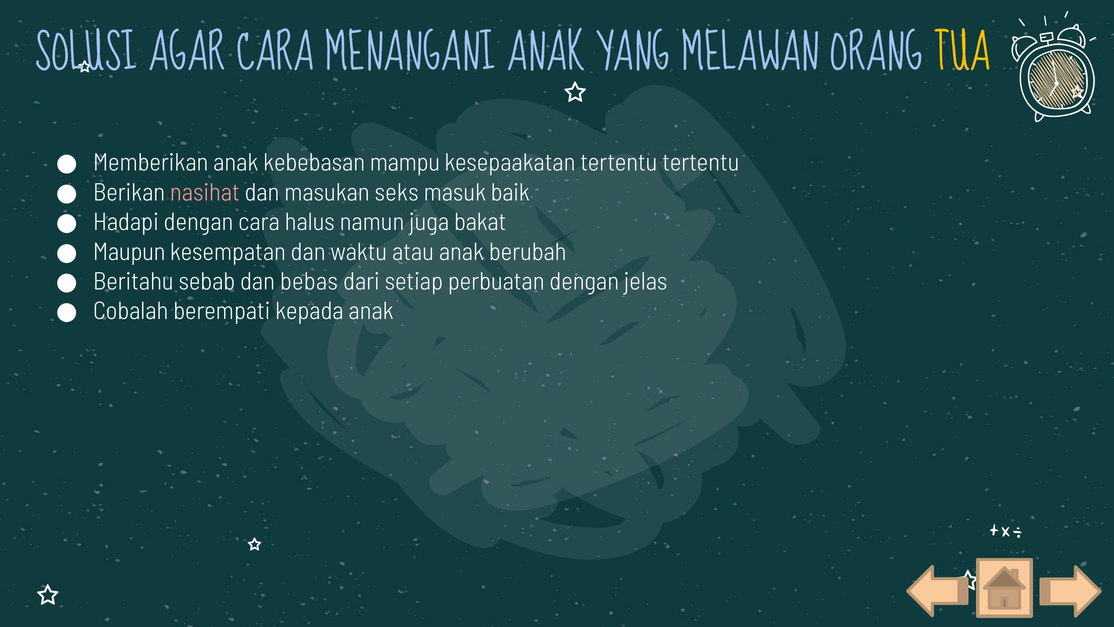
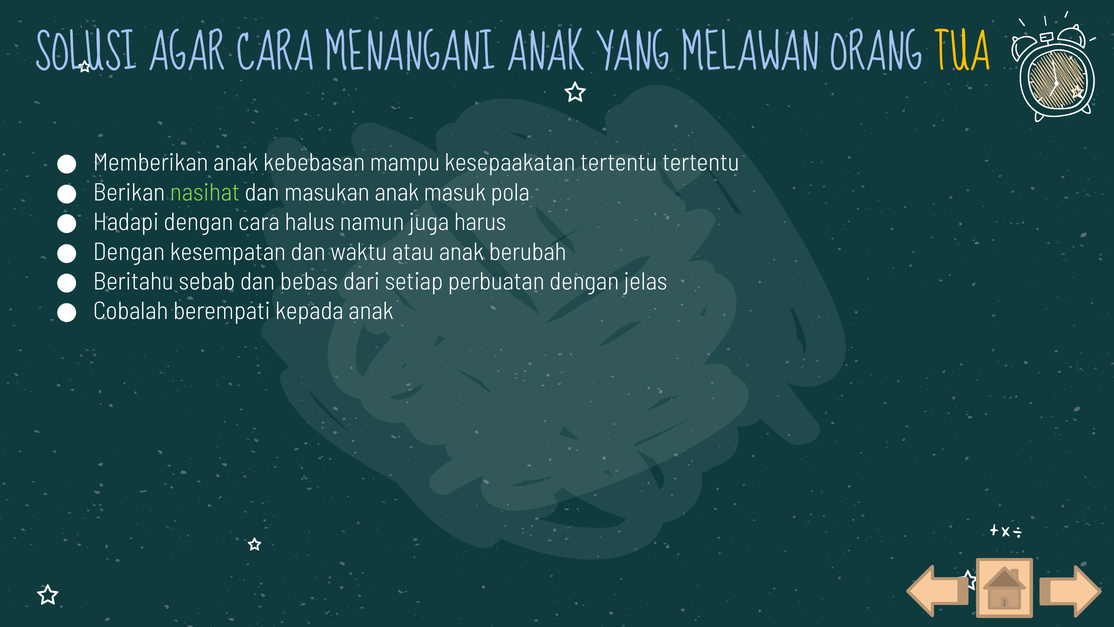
nasihat colour: pink -> light green
masukan seks: seks -> anak
baik: baik -> pola
bakat: bakat -> harus
Maupun at (129, 252): Maupun -> Dengan
